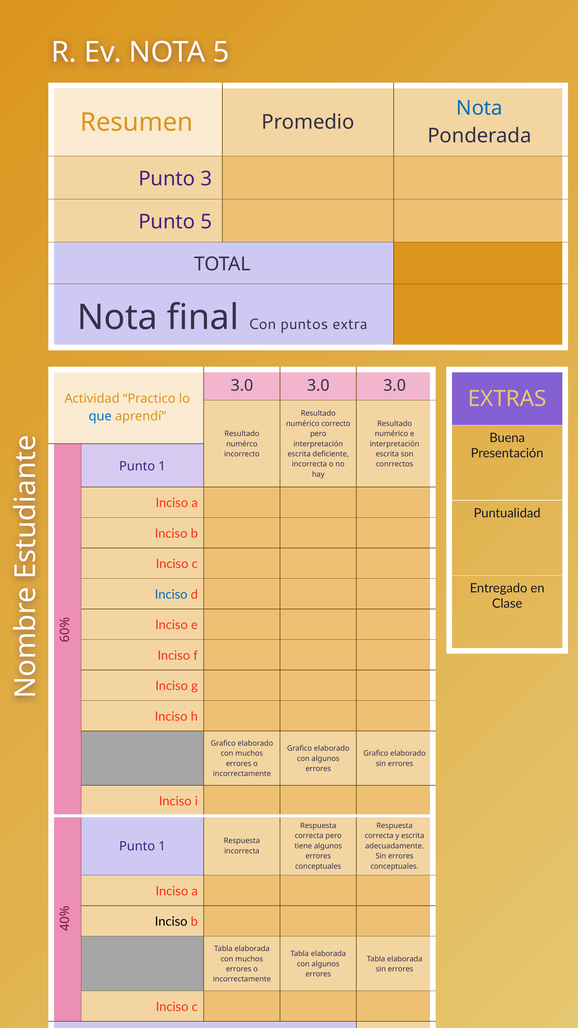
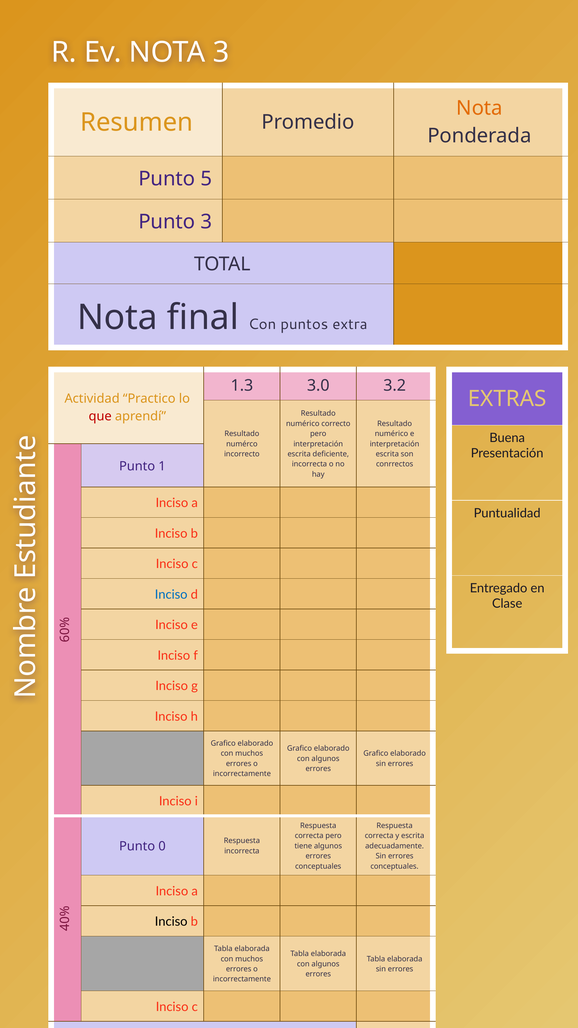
NOTA 5: 5 -> 3
Nota at (479, 108) colour: blue -> orange
3: 3 -> 5
Punto 5: 5 -> 3
3.0 at (242, 386): 3.0 -> 1.3
3.0 at (395, 386): 3.0 -> 3.2
que colour: blue -> red
1 at (162, 846): 1 -> 0
